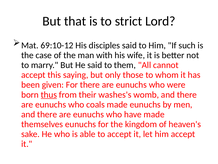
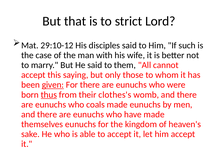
69:10-12: 69:10-12 -> 29:10-12
given underline: none -> present
washes's: washes's -> clothes's
